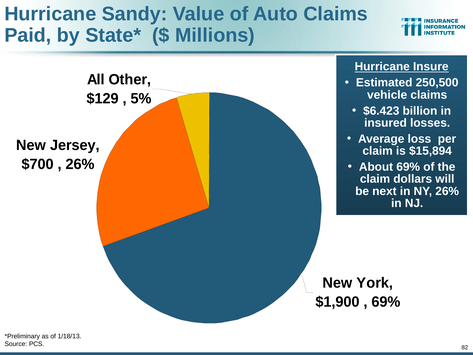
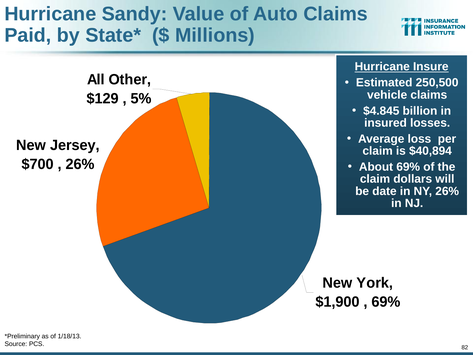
$6.423: $6.423 -> $4.845
$15,894: $15,894 -> $40,894
next: next -> date
